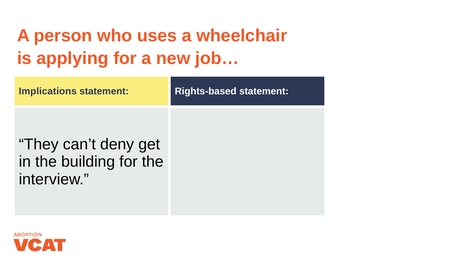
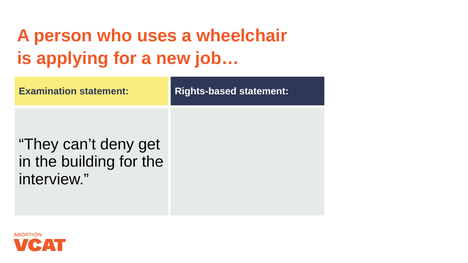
Implications: Implications -> Examination
